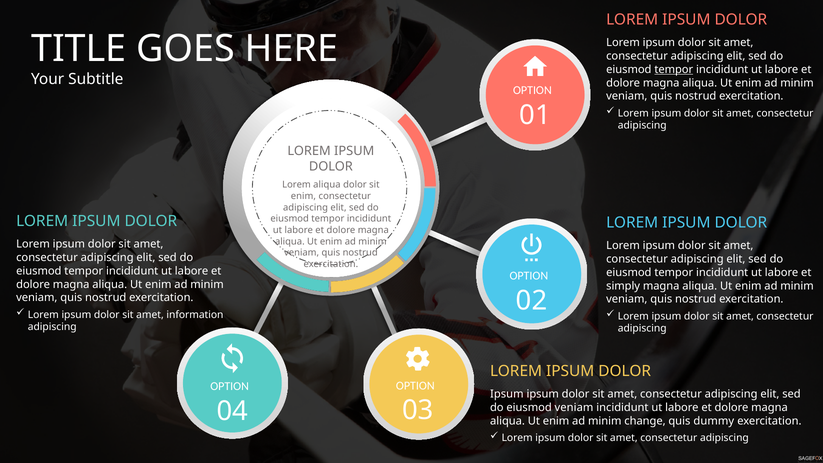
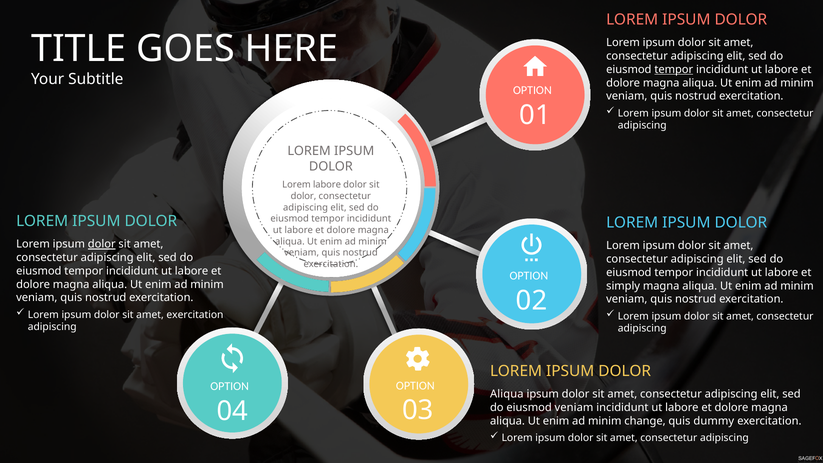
Lorem aliqua: aliqua -> labore
enim at (303, 196): enim -> dolor
dolor at (102, 244) underline: none -> present
amet information: information -> exercitation
Ipsum at (507, 394): Ipsum -> Aliqua
